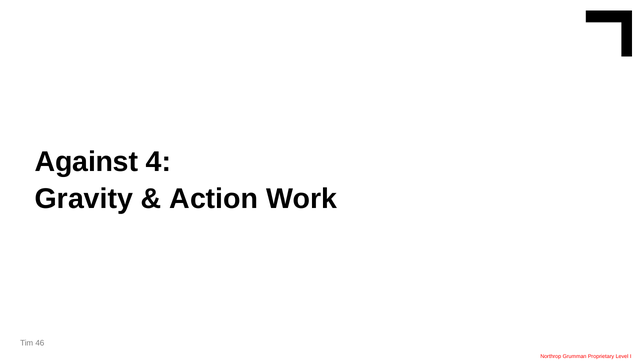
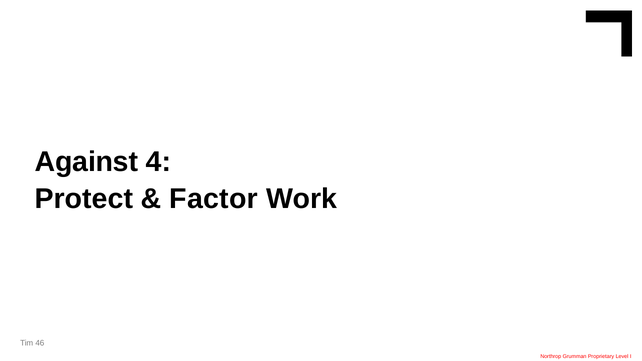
Gravity: Gravity -> Protect
Action: Action -> Factor
